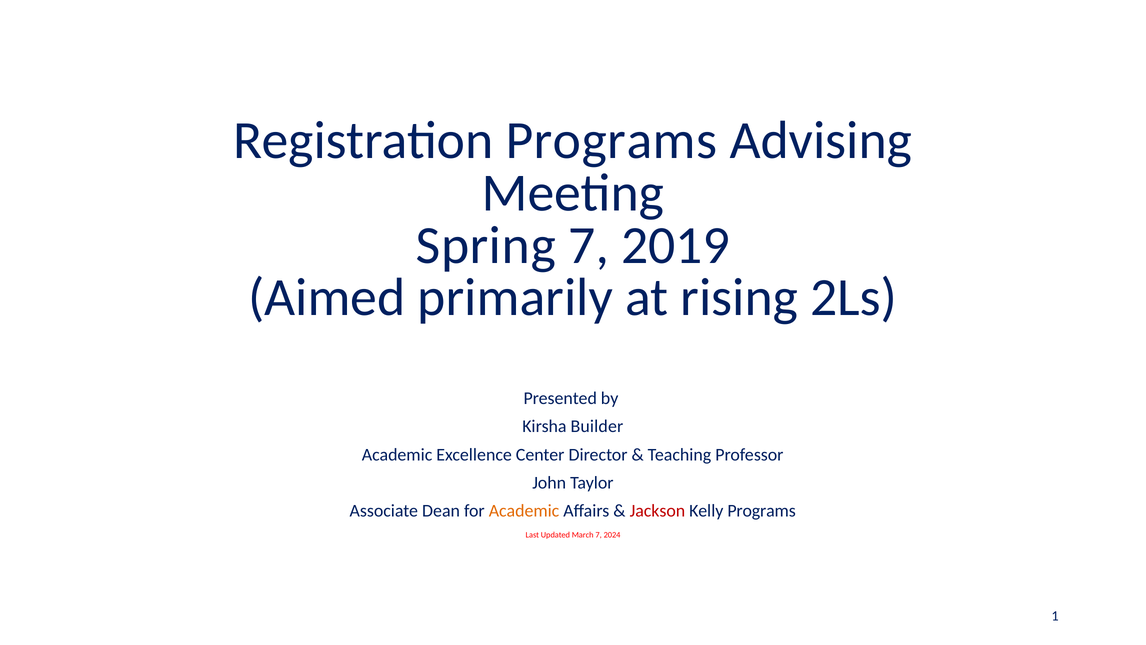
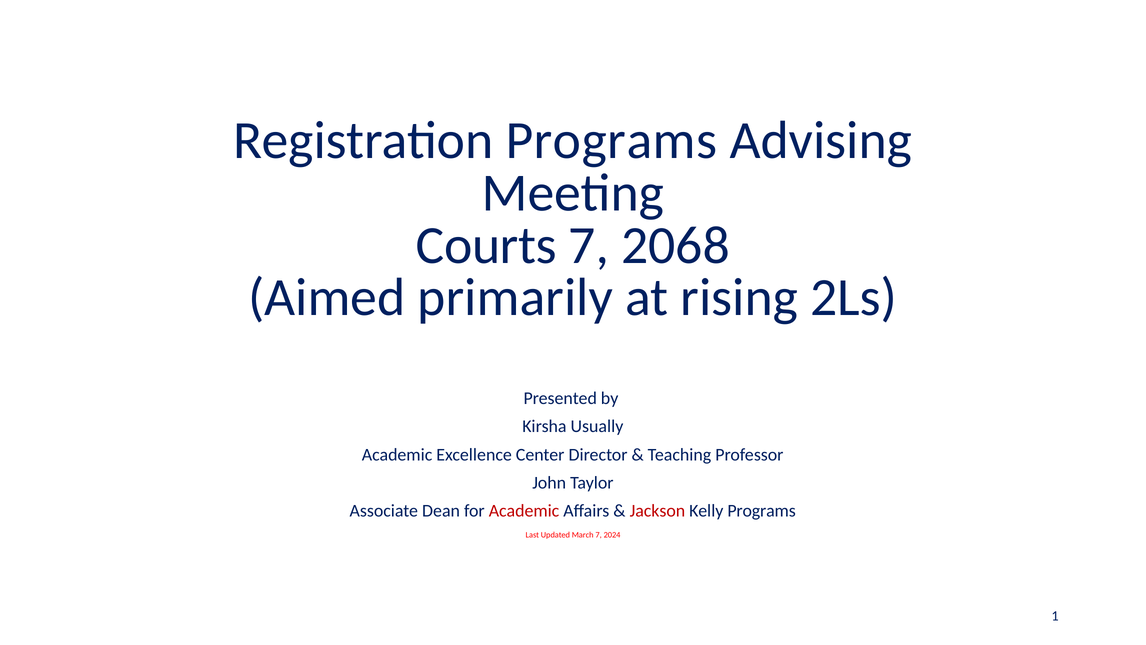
Spring: Spring -> Courts
2019: 2019 -> 2068
Builder: Builder -> Usually
Academic at (524, 511) colour: orange -> red
